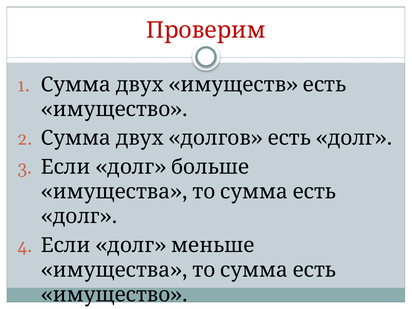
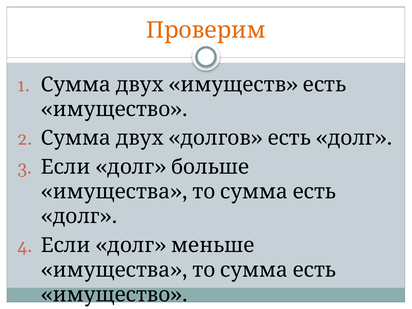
Проверим colour: red -> orange
